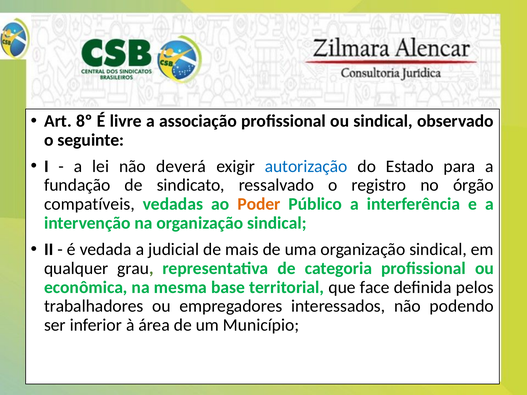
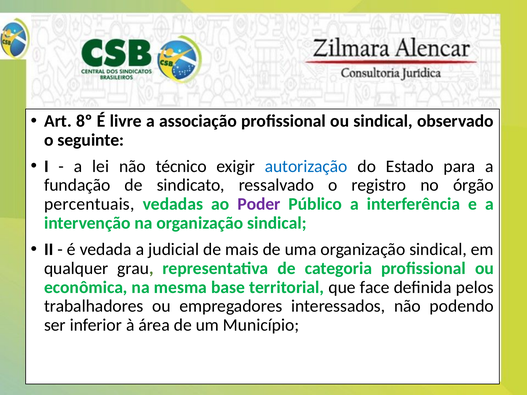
deverá: deverá -> técnico
compatíveis: compatíveis -> percentuais
Poder colour: orange -> purple
